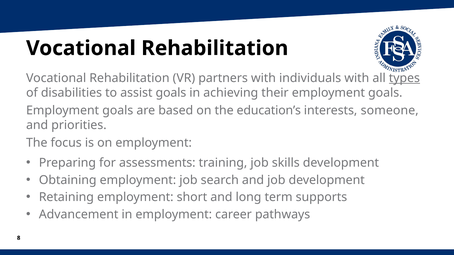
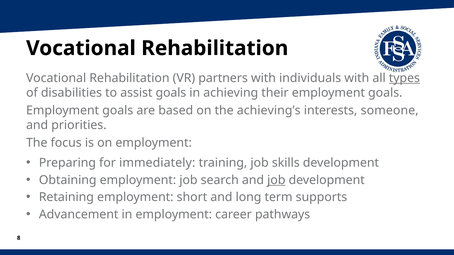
education’s: education’s -> achieving’s
assessments: assessments -> immediately
job at (276, 180) underline: none -> present
